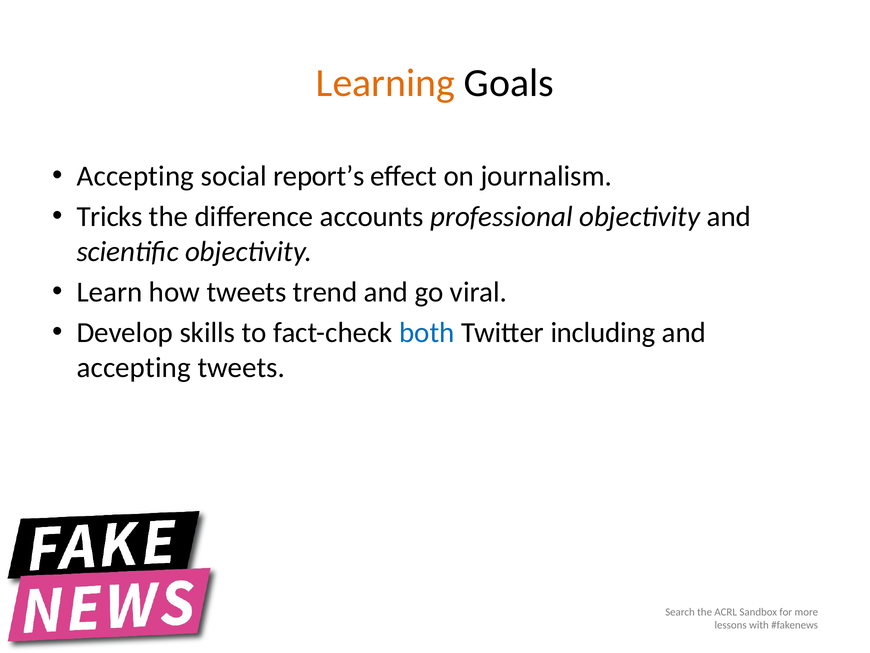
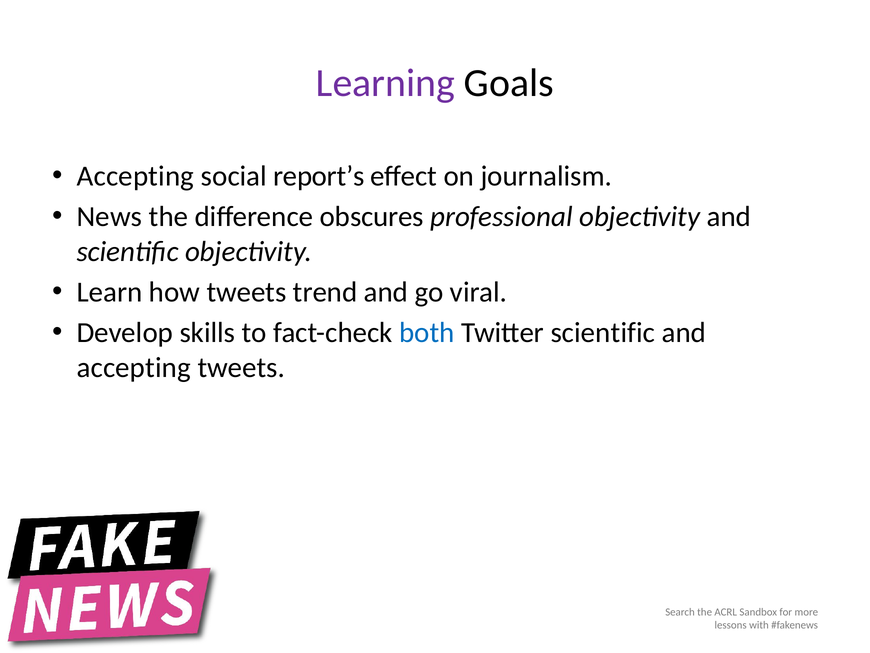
Learning colour: orange -> purple
Tricks: Tricks -> News
accounts: accounts -> obscures
Twitter including: including -> scientific
